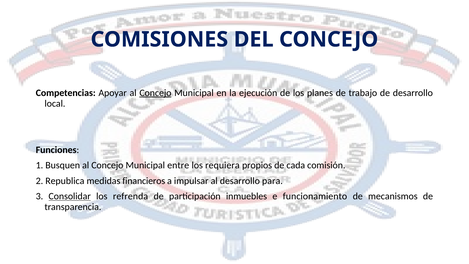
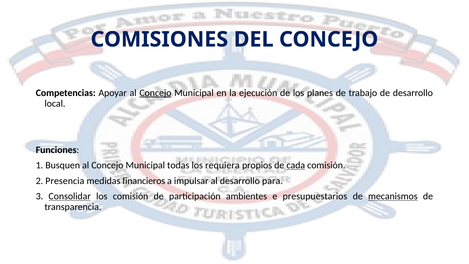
entre: entre -> todas
cada underline: none -> present
Republica: Republica -> Presencia
los refrenda: refrenda -> comisión
inmuebles: inmuebles -> ambientes
funcionamiento: funcionamiento -> presupuestarios
mecanismos underline: none -> present
